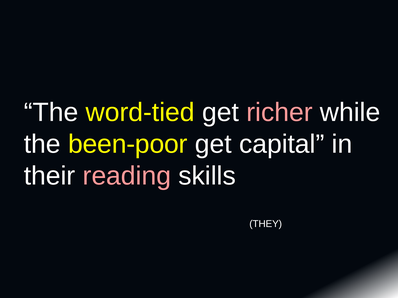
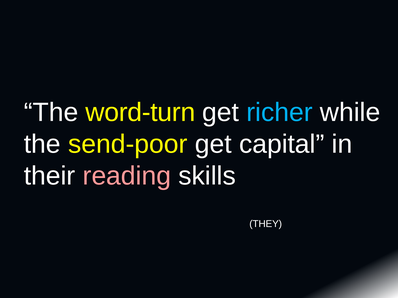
word-tied: word-tied -> word-turn
richer colour: pink -> light blue
been-poor: been-poor -> send-poor
